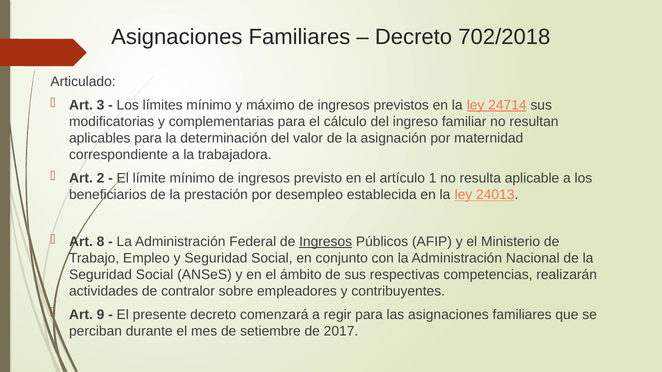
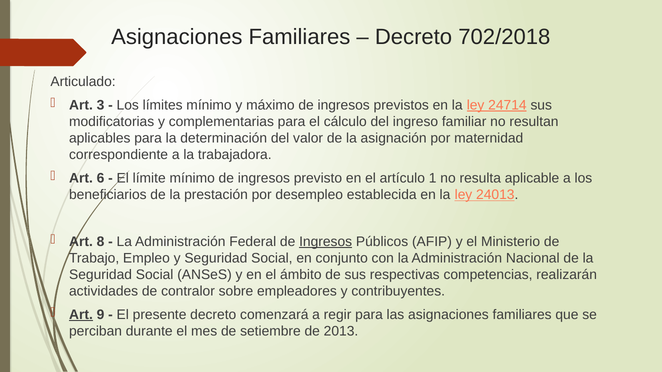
2: 2 -> 6
Art at (81, 315) underline: none -> present
2017: 2017 -> 2013
